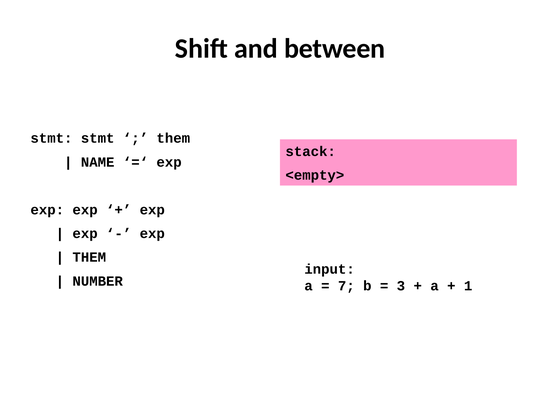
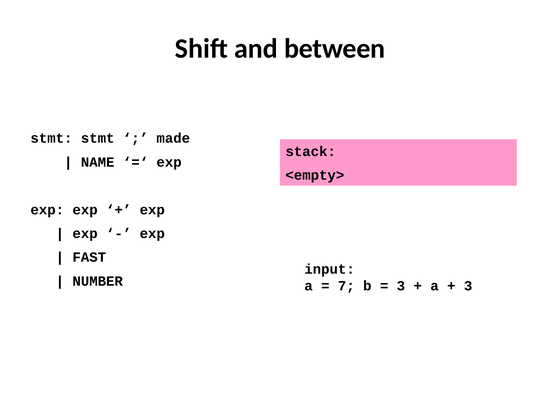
them at (173, 138): them -> made
THEM at (89, 257): THEM -> FAST
1 at (468, 286): 1 -> 3
